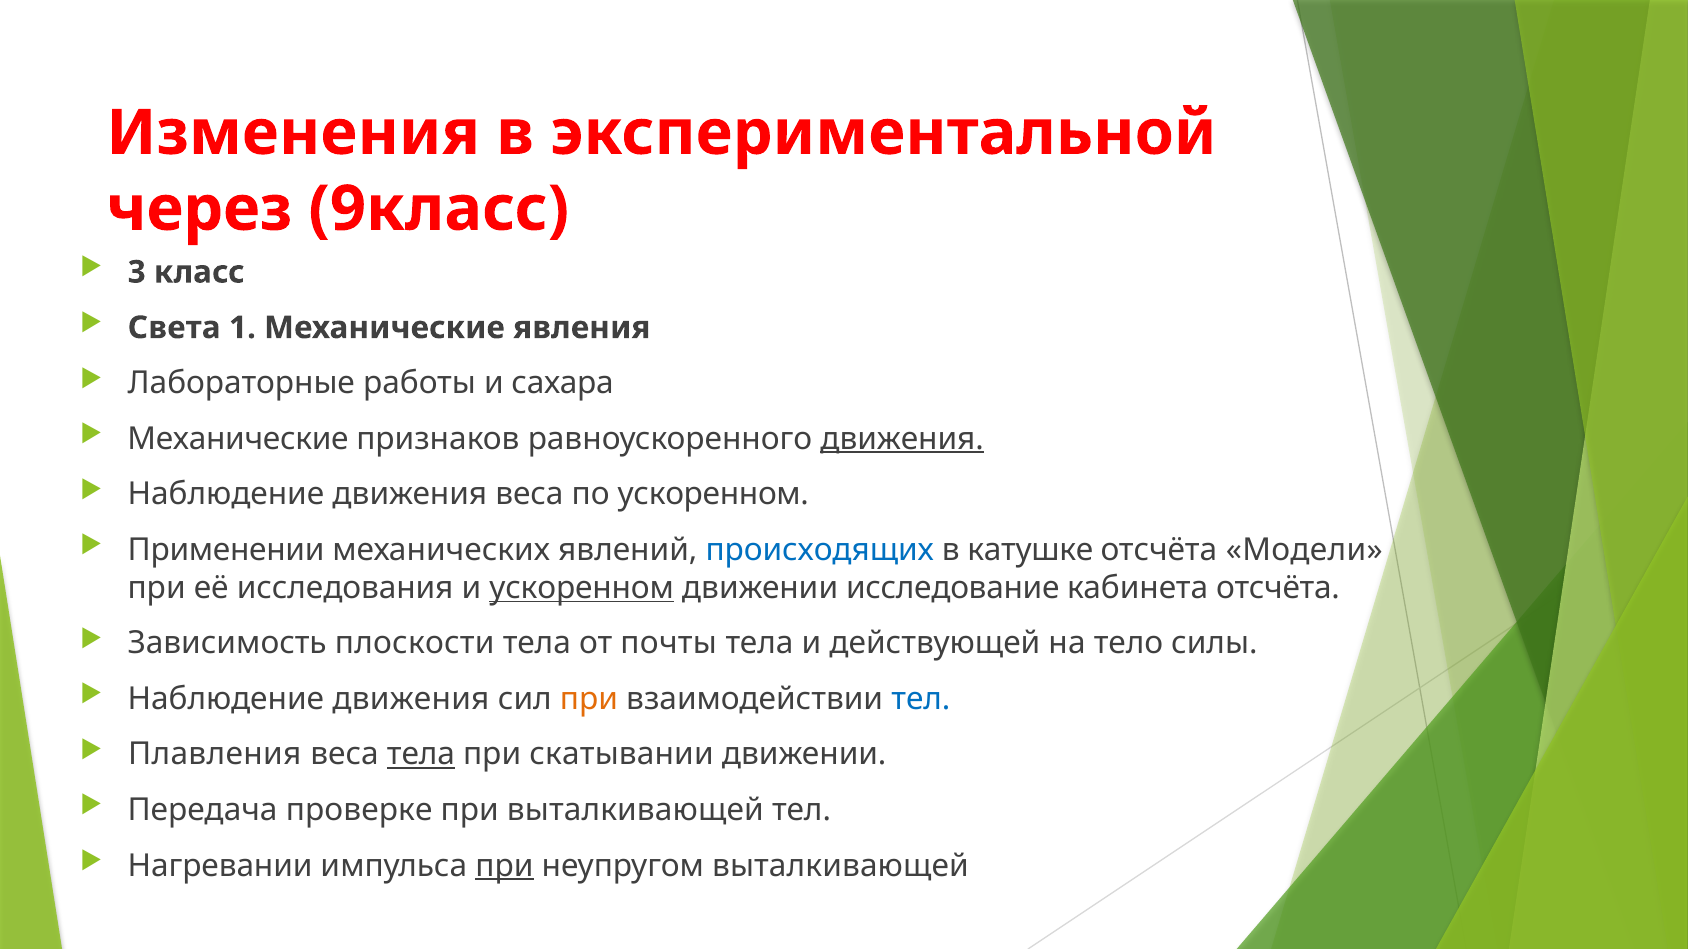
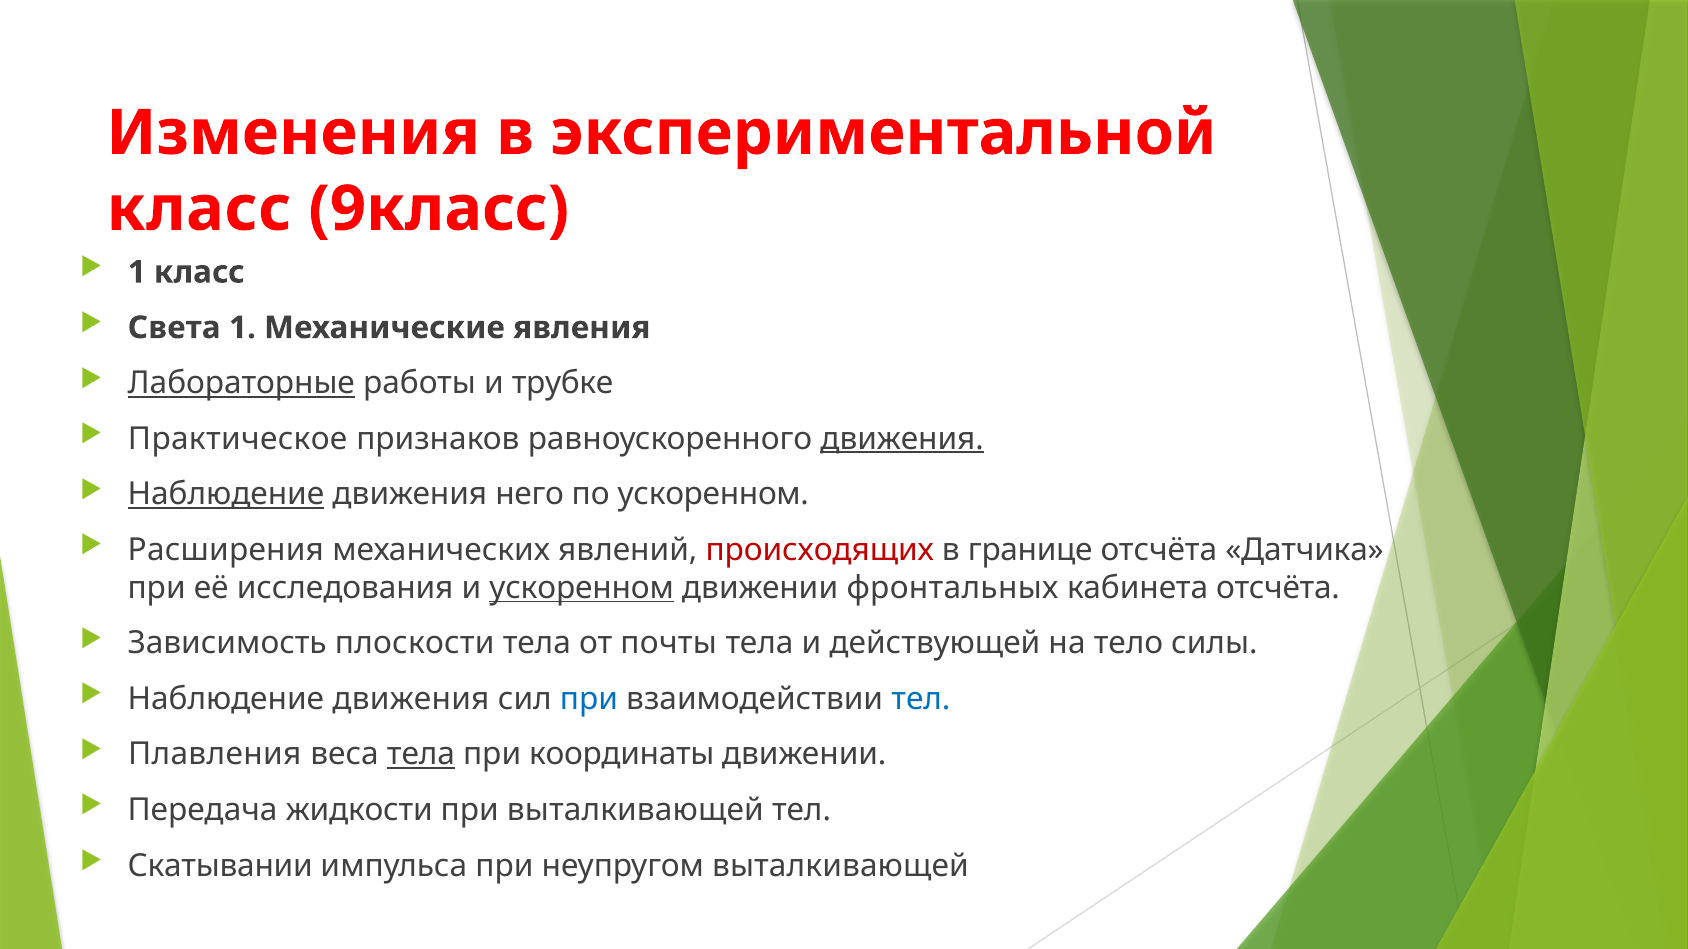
через at (199, 209): через -> класс
3 at (137, 272): 3 -> 1
Лабораторные underline: none -> present
сахара: сахара -> трубке
Механические at (238, 439): Механические -> Практическое
Наблюдение at (226, 495) underline: none -> present
движения веса: веса -> него
Применении: Применении -> Расширения
происходящих colour: blue -> red
катушке: катушке -> границе
Модели: Модели -> Датчика
исследование: исследование -> фронтальных
при at (589, 699) colour: orange -> blue
скатывании: скатывании -> координаты
проверке: проверке -> жидкости
Нагревании: Нагревании -> Скатывании
при at (505, 866) underline: present -> none
